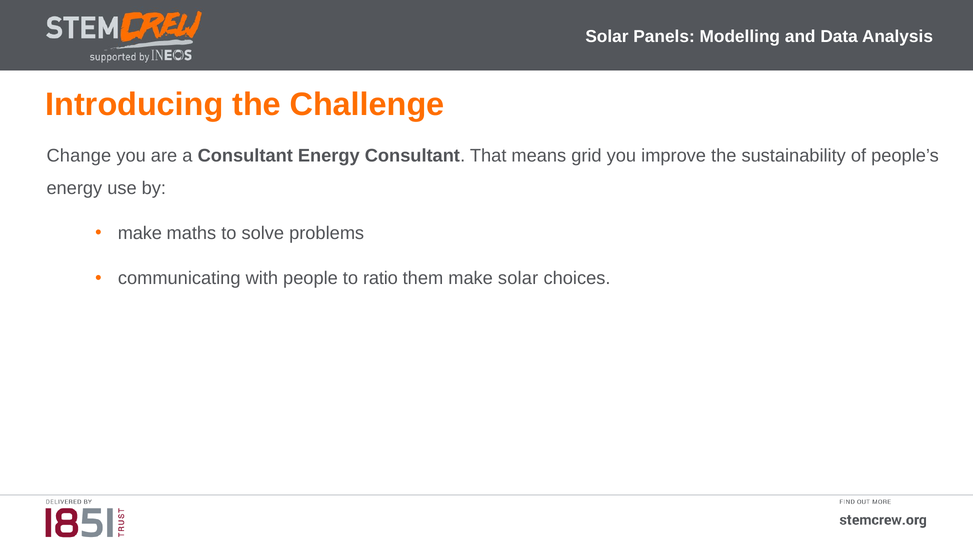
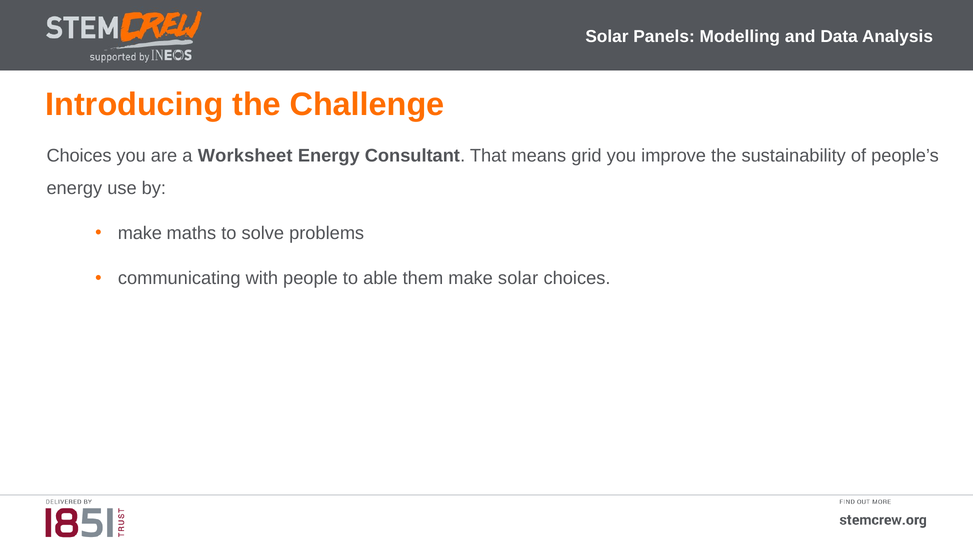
Change at (79, 155): Change -> Choices
a Consultant: Consultant -> Worksheet
ratio: ratio -> able
